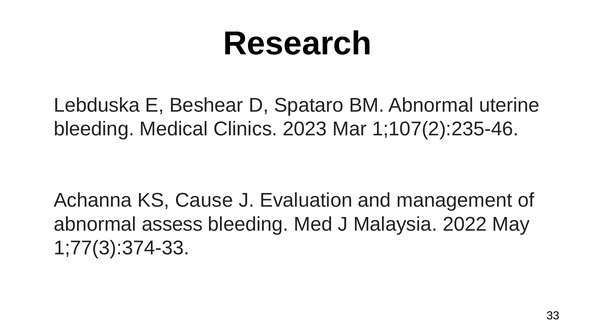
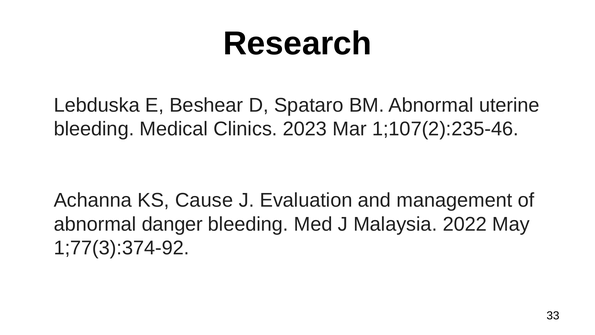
assess: assess -> danger
1;77(3):374-33: 1;77(3):374-33 -> 1;77(3):374-92
